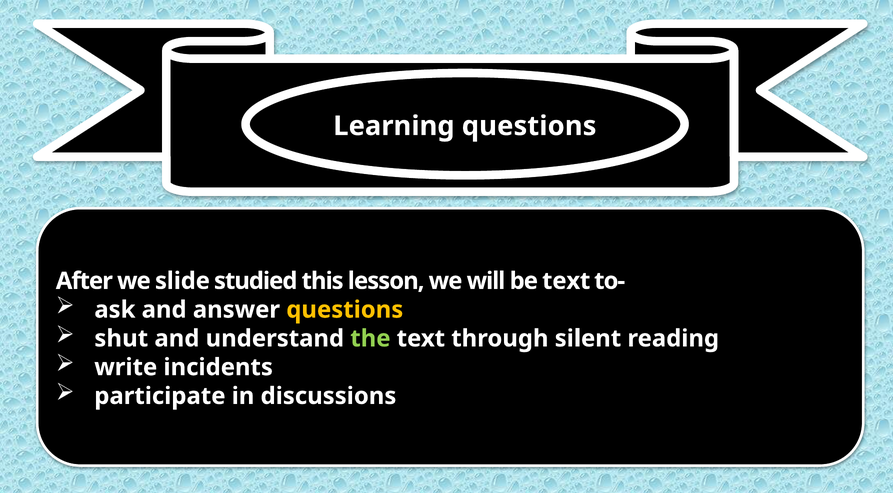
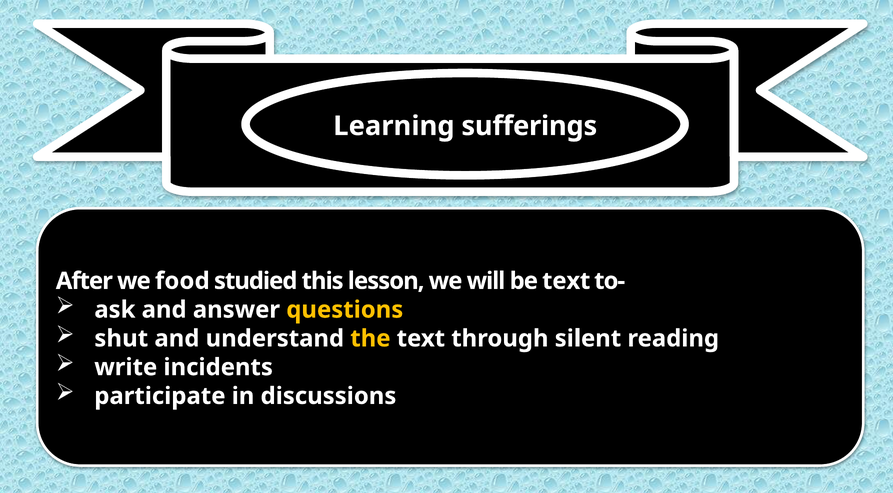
Learning questions: questions -> sufferings
slide: slide -> food
the colour: light green -> yellow
